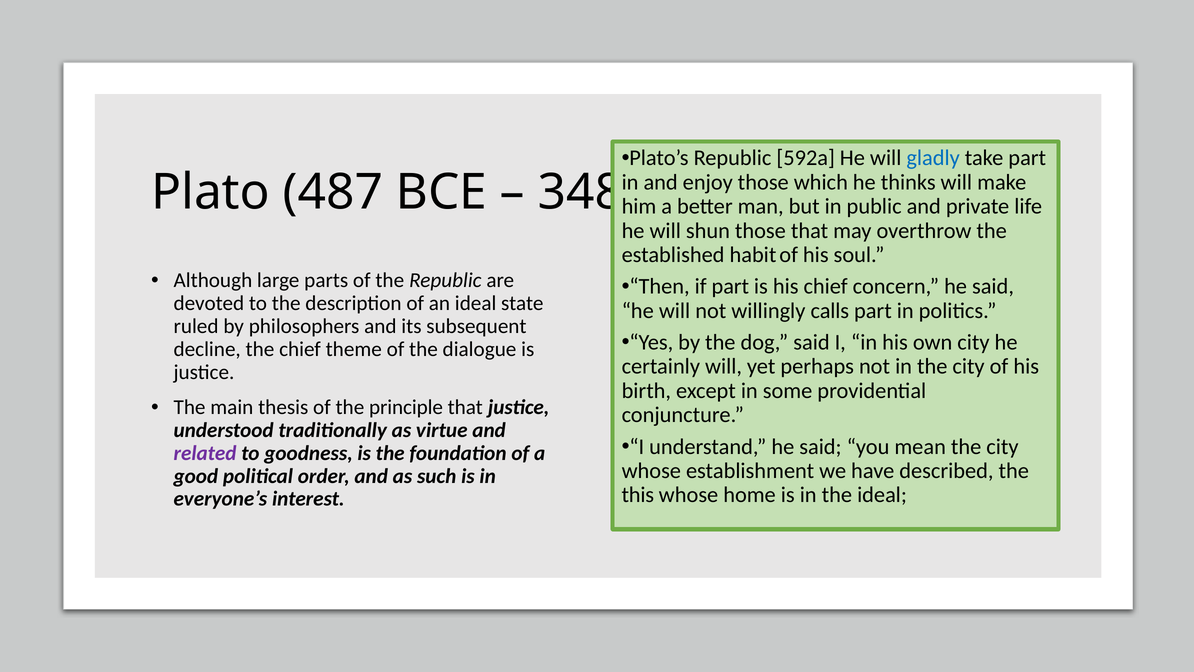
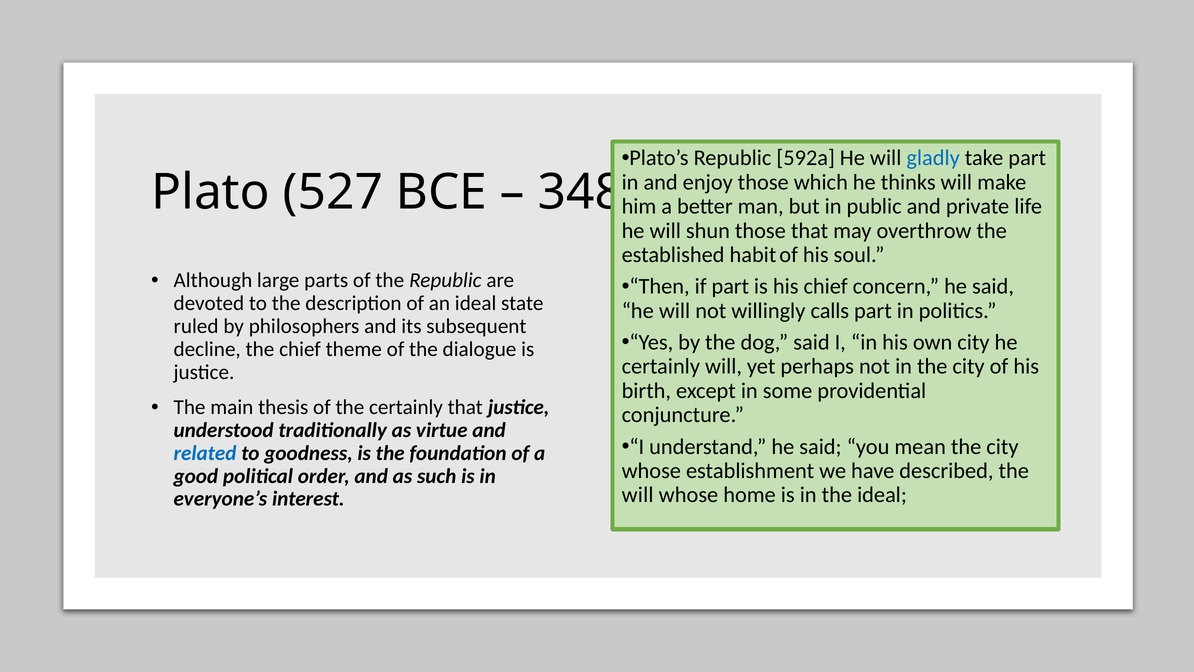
487: 487 -> 527
the principle: principle -> certainly
related colour: purple -> blue
this at (638, 495): this -> will
